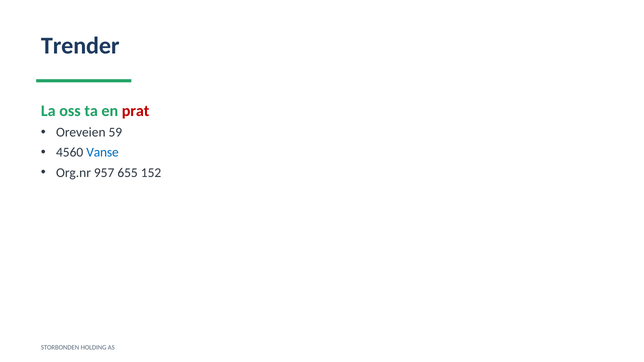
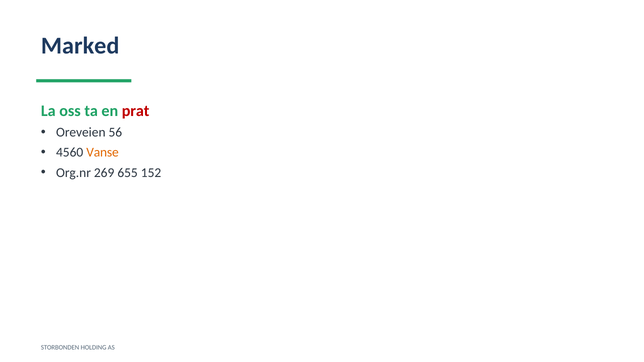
Trender: Trender -> Marked
59: 59 -> 56
Vanse colour: blue -> orange
957: 957 -> 269
